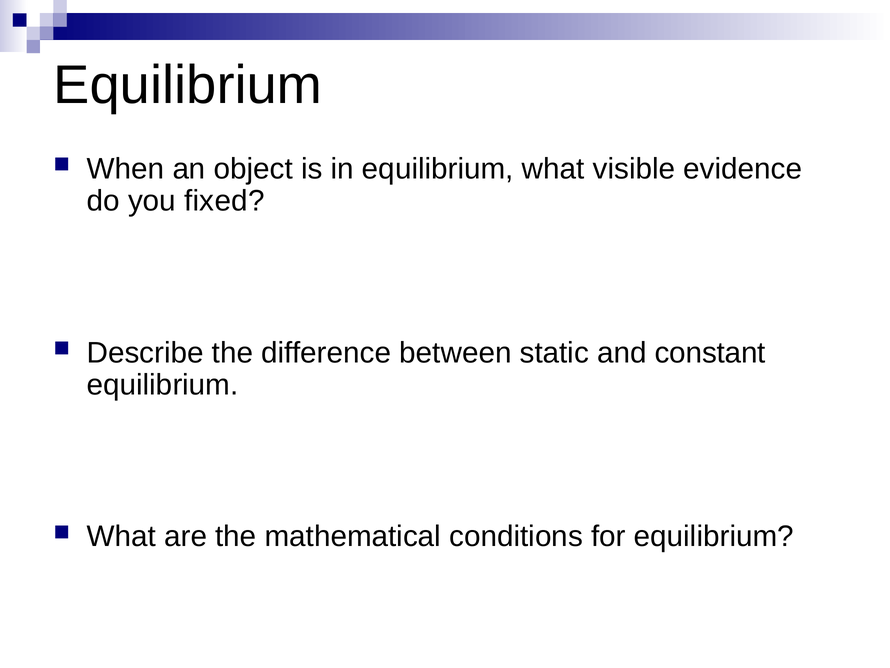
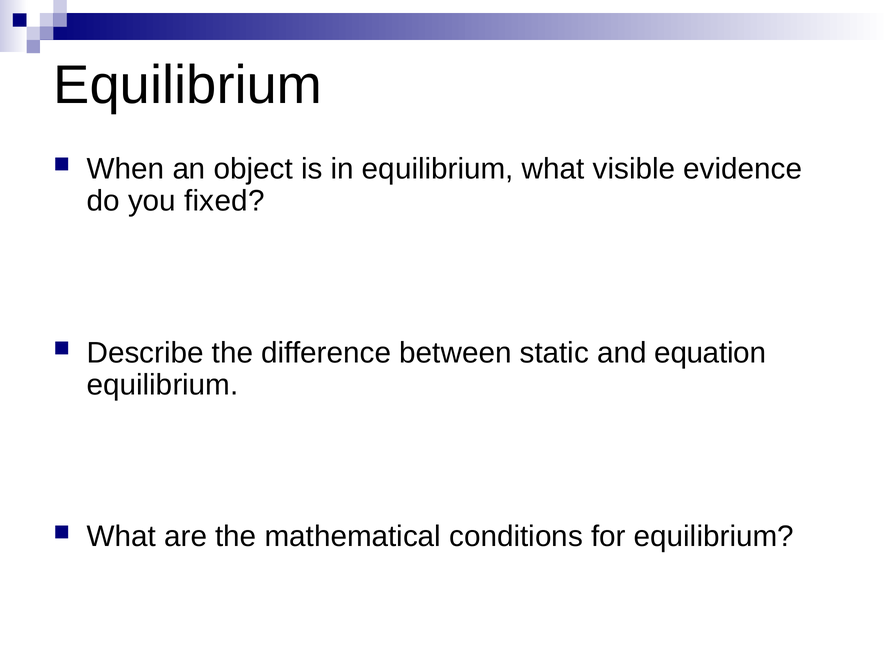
constant: constant -> equation
